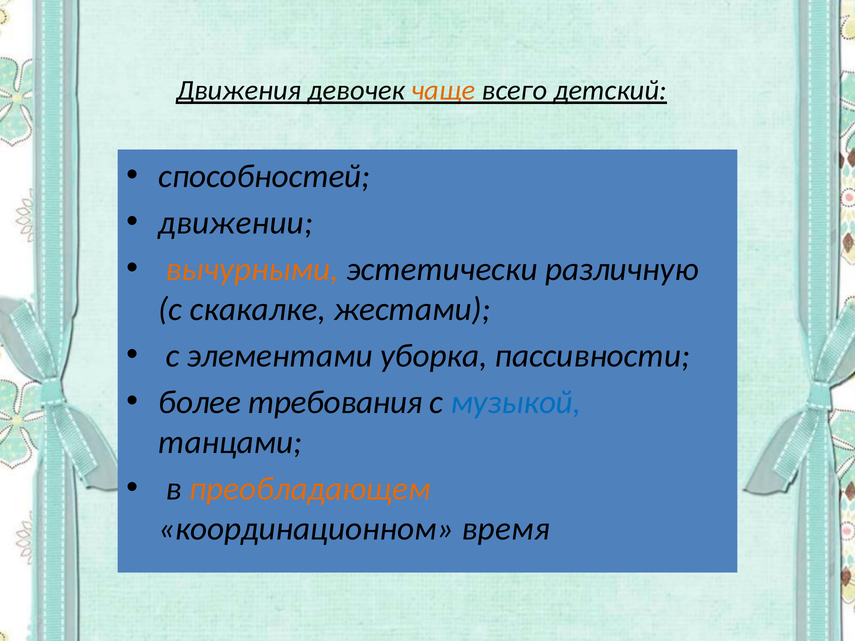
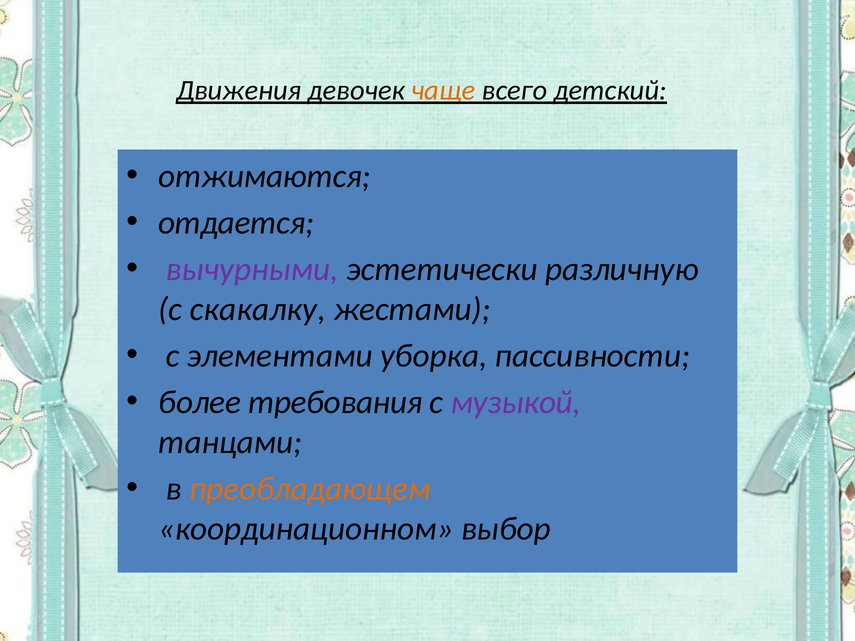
способностей: способностей -> отжимаются
движении: движении -> отдается
вычурными colour: orange -> purple
скакалке: скакалке -> скакалку
музыкой colour: blue -> purple
время: время -> выбор
